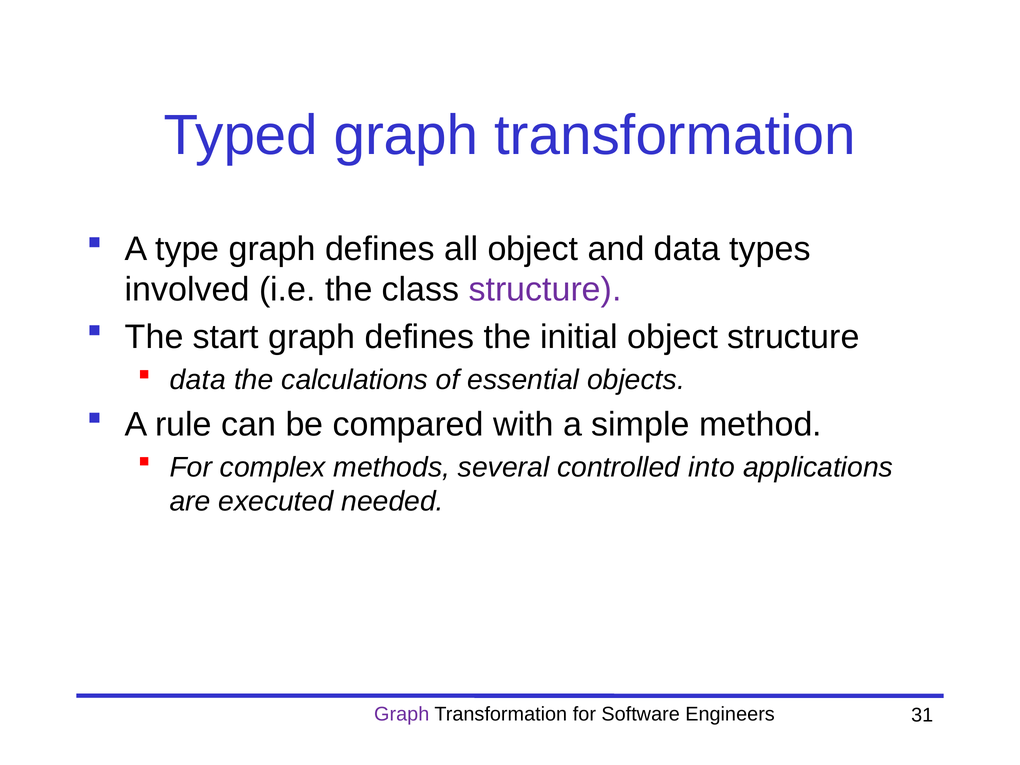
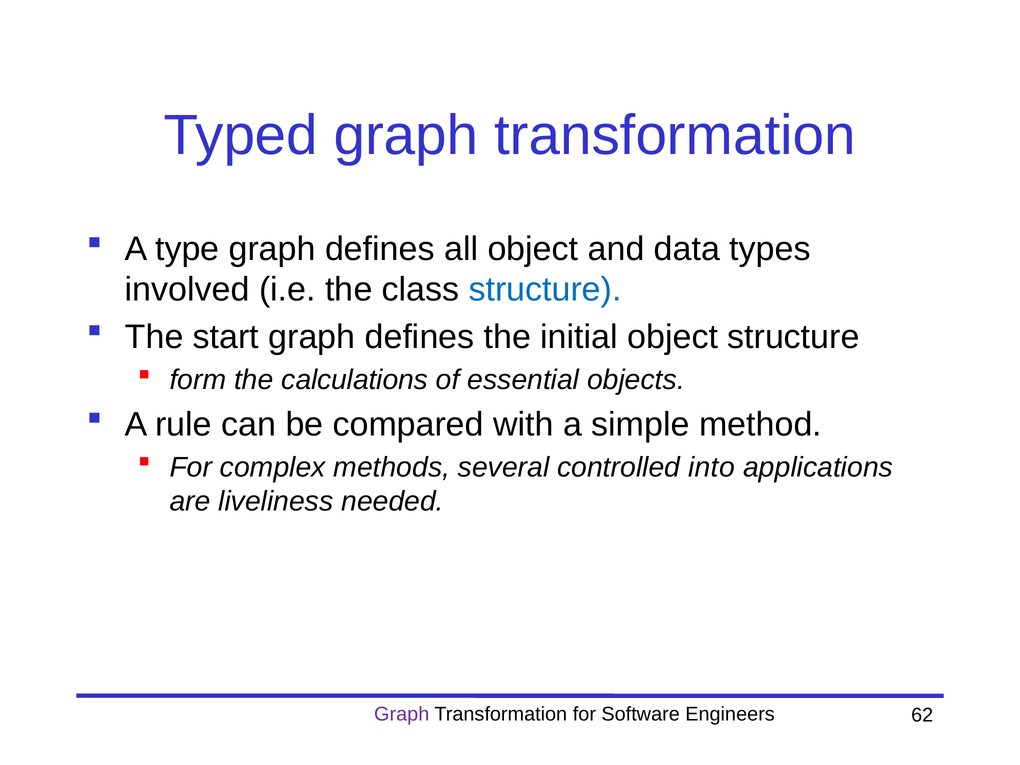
structure at (545, 290) colour: purple -> blue
data at (198, 380): data -> form
executed: executed -> liveliness
31: 31 -> 62
